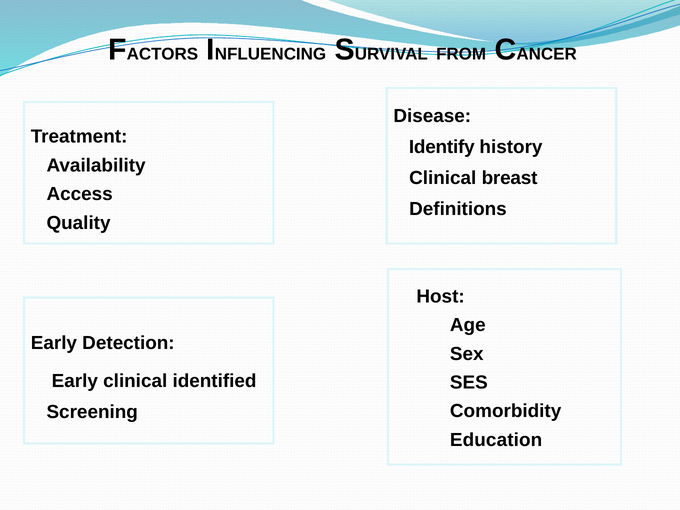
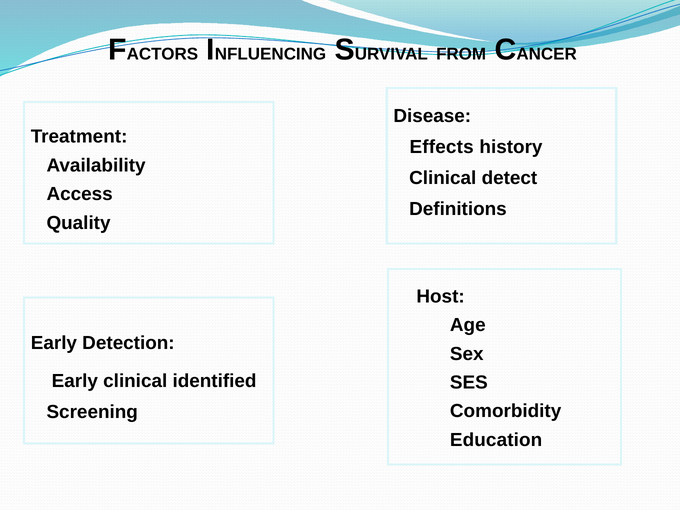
Identify: Identify -> Effects
breast: breast -> detect
